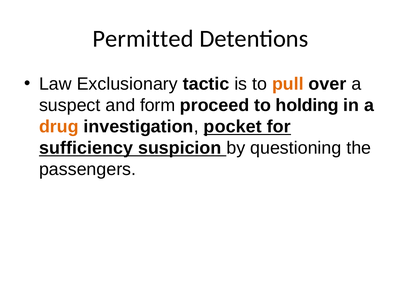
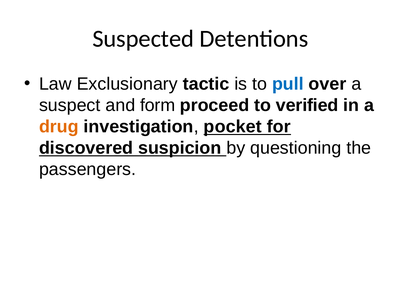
Permitted: Permitted -> Suspected
pull colour: orange -> blue
holding: holding -> verified
sufficiency: sufficiency -> discovered
